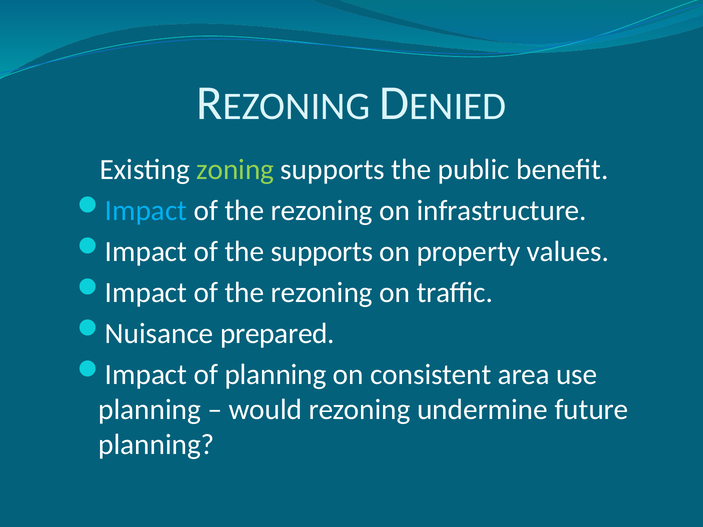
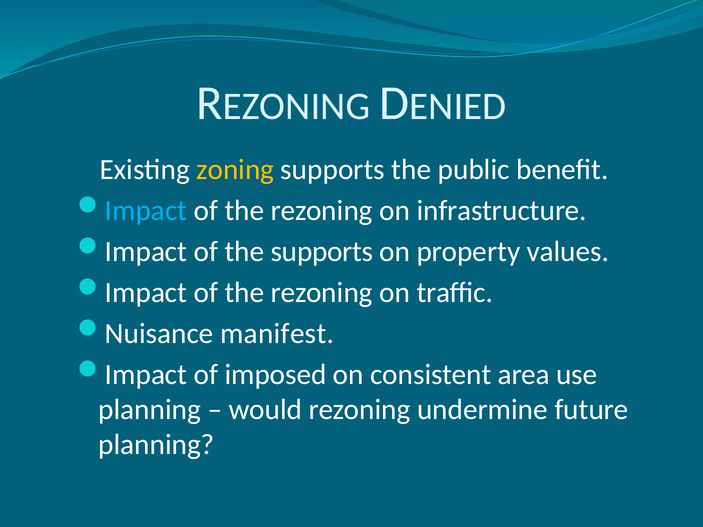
zoning colour: light green -> yellow
prepared: prepared -> manifest
of planning: planning -> imposed
